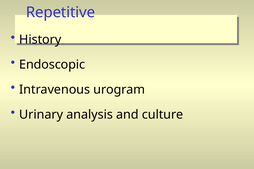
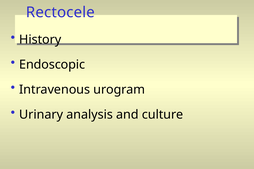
Repetitive: Repetitive -> Rectocele
